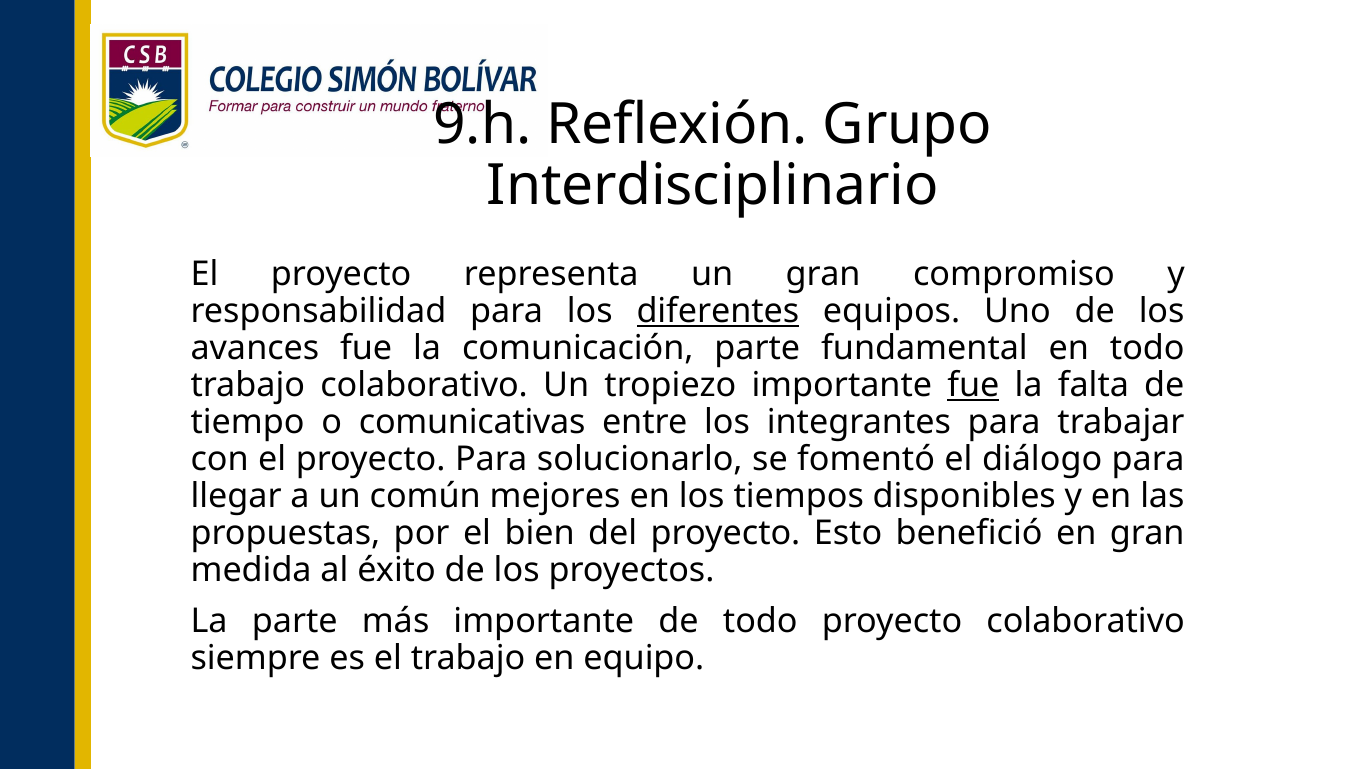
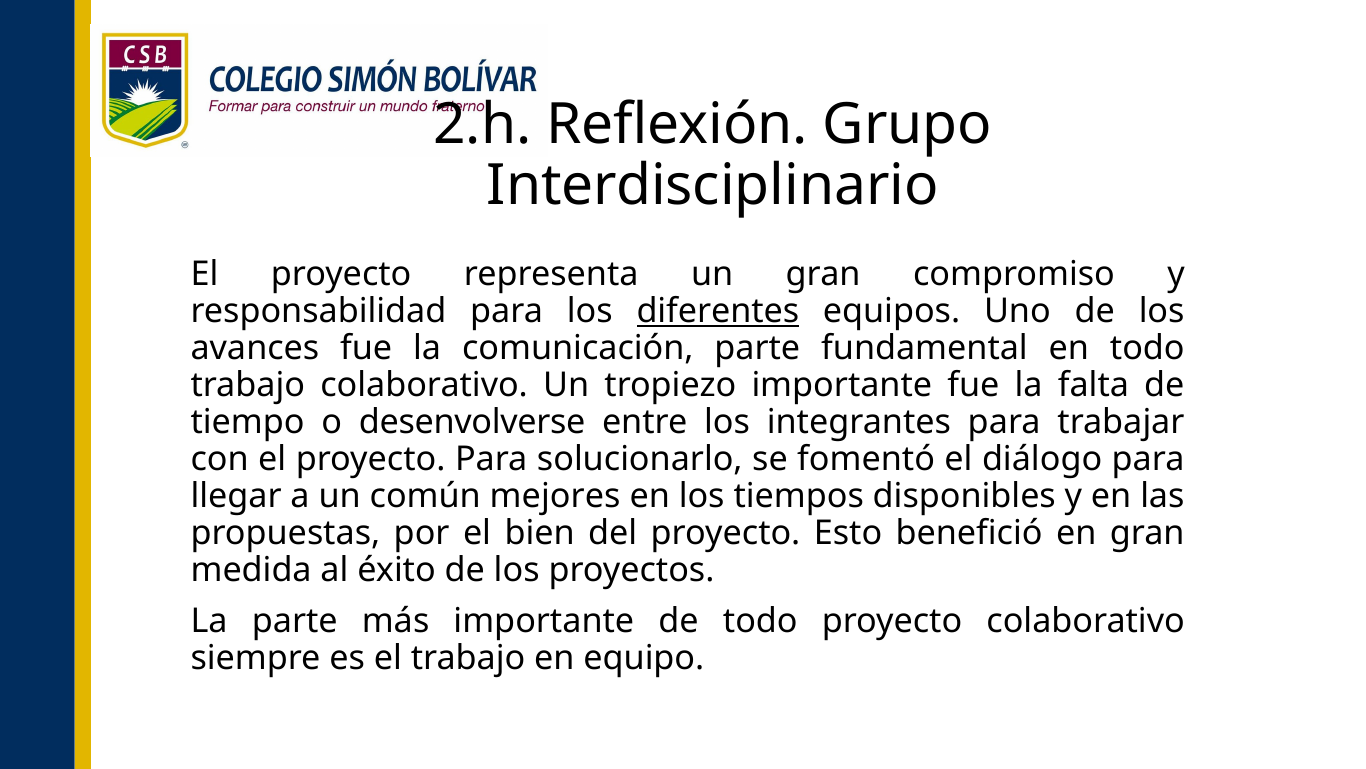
9.h: 9.h -> 2.h
fue at (973, 385) underline: present -> none
comunicativas: comunicativas -> desenvolverse
